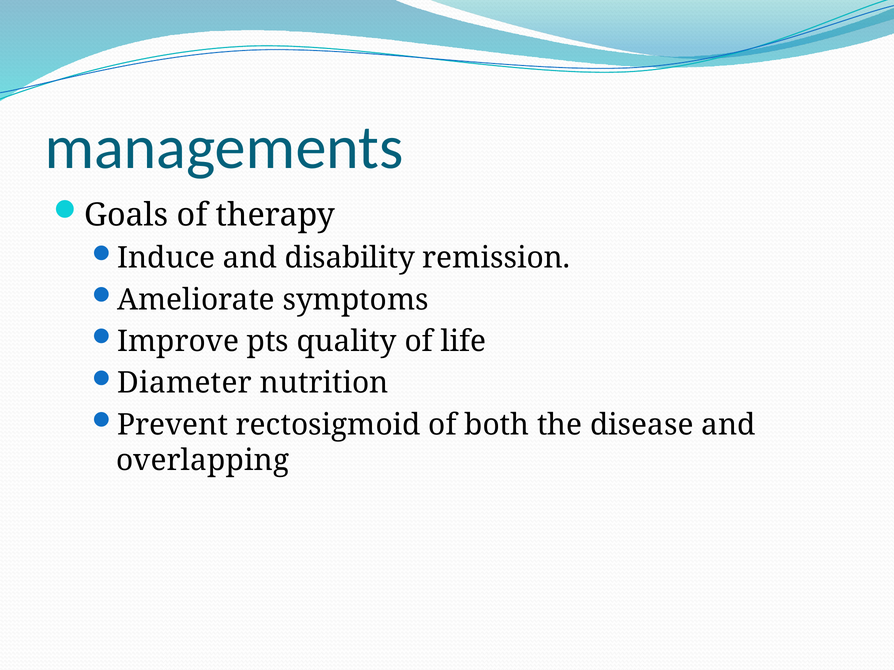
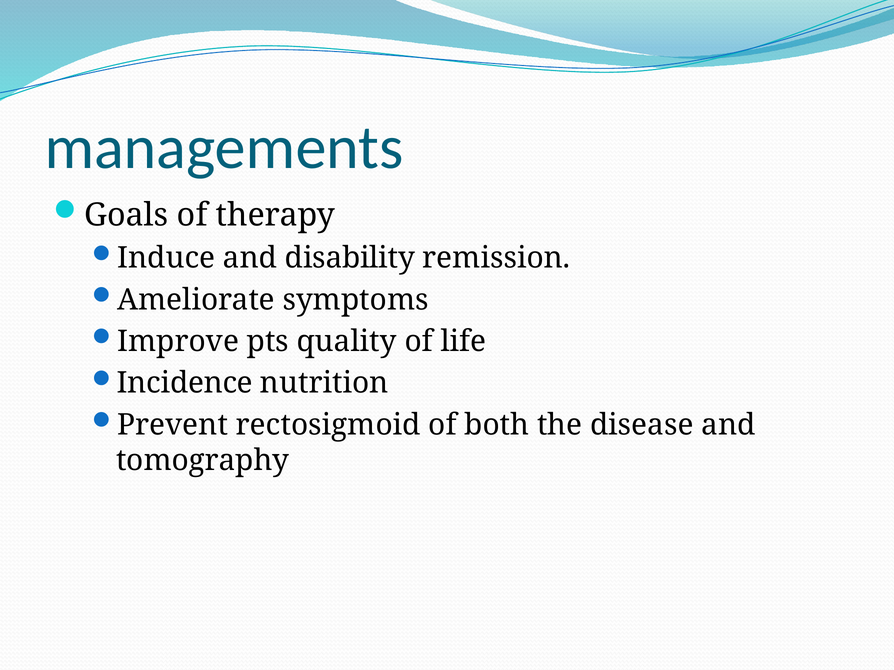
Diameter: Diameter -> Incidence
overlapping: overlapping -> tomography
